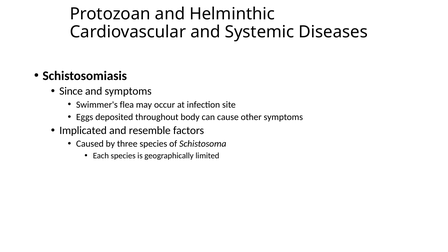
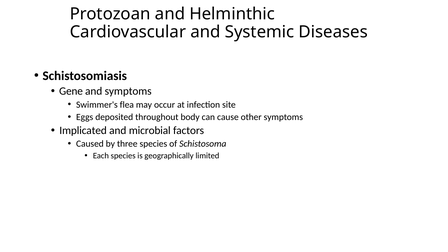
Since: Since -> Gene
resemble: resemble -> microbial
